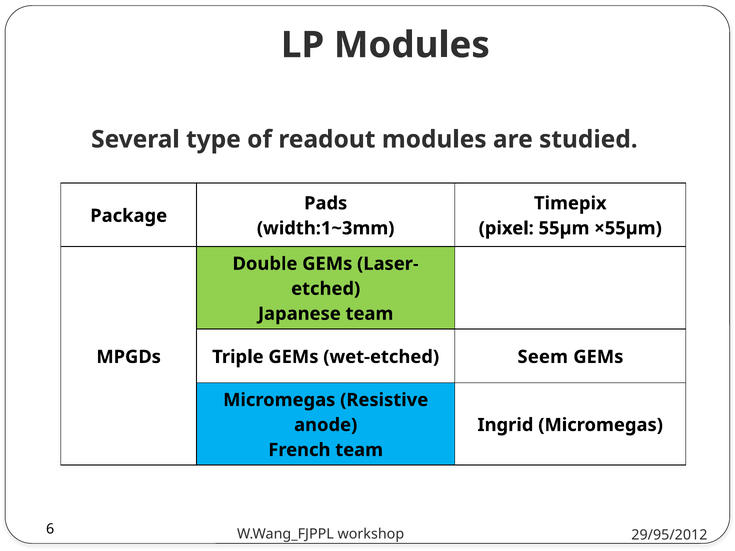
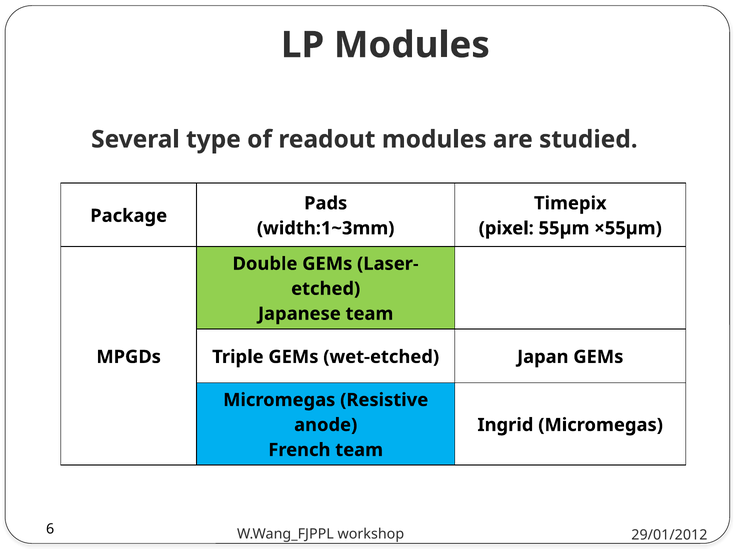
Seem: Seem -> Japan
29/95/2012: 29/95/2012 -> 29/01/2012
